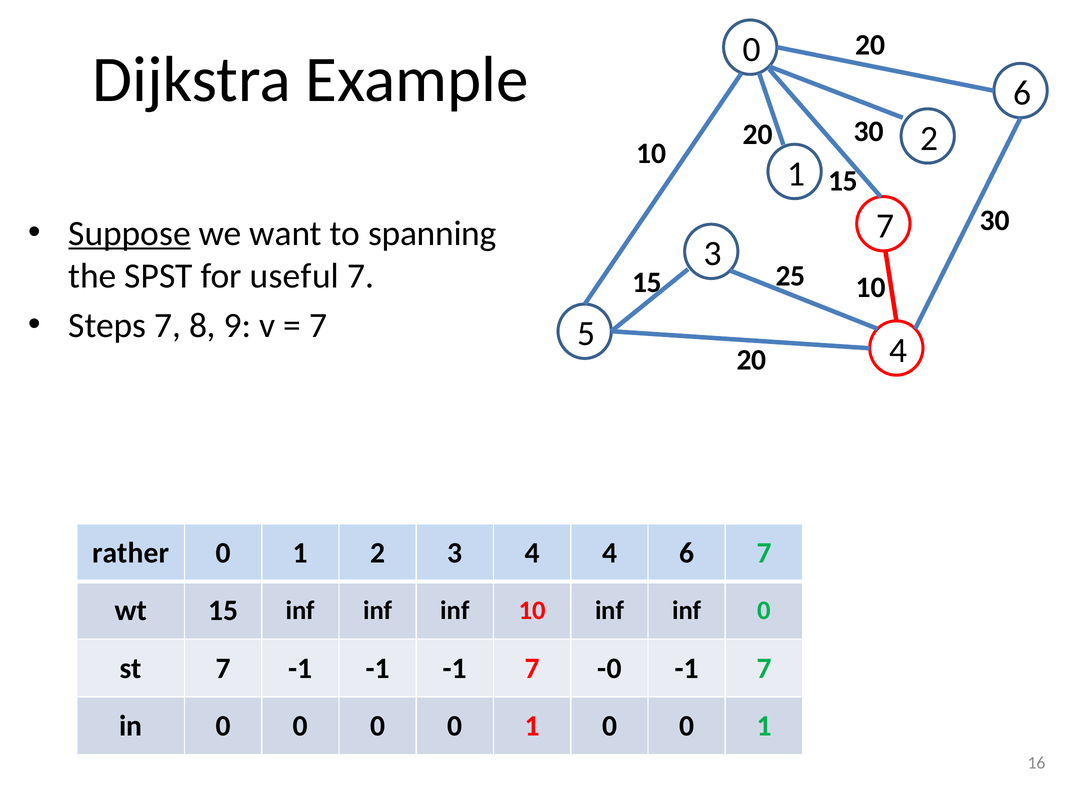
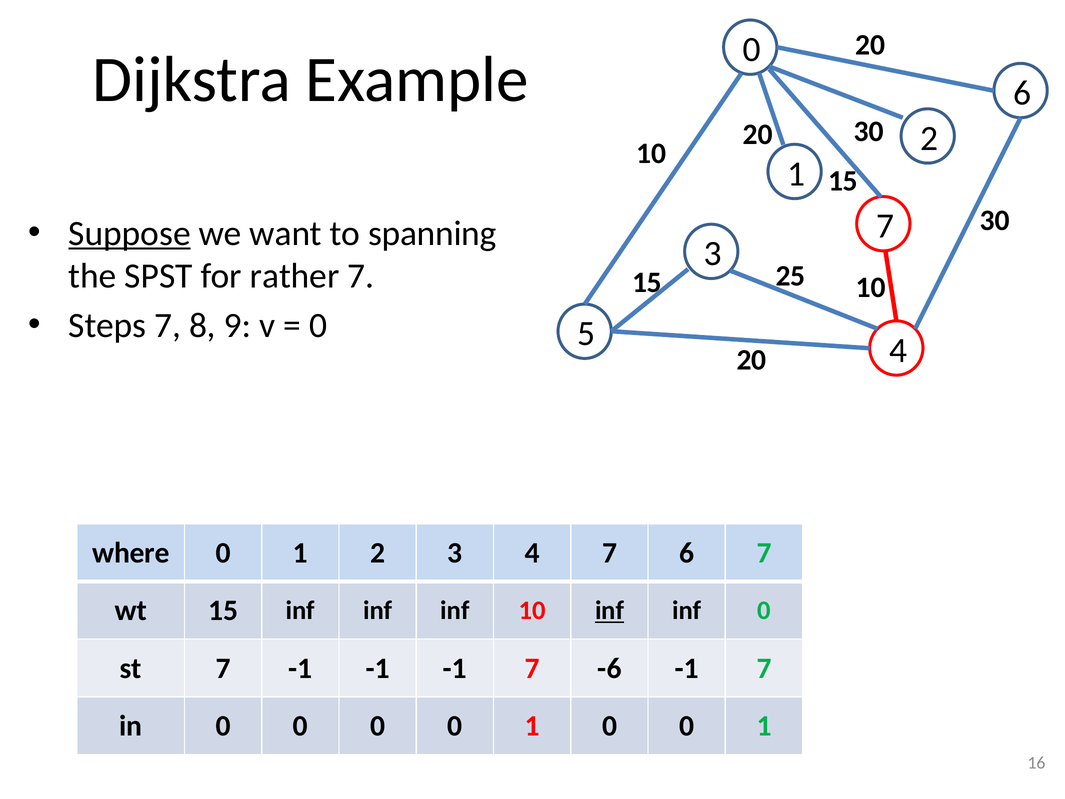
useful: useful -> rather
7 at (318, 326): 7 -> 0
rather: rather -> where
4 4: 4 -> 7
inf at (610, 610) underline: none -> present
-0: -0 -> -6
